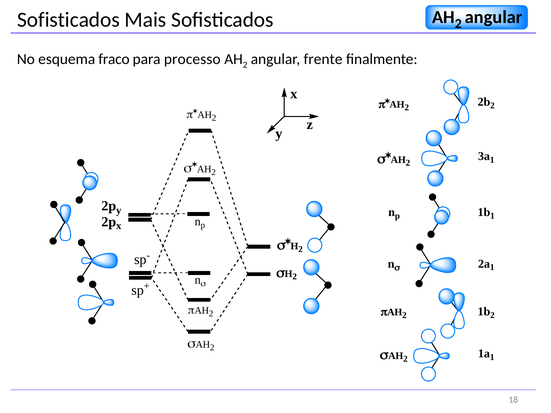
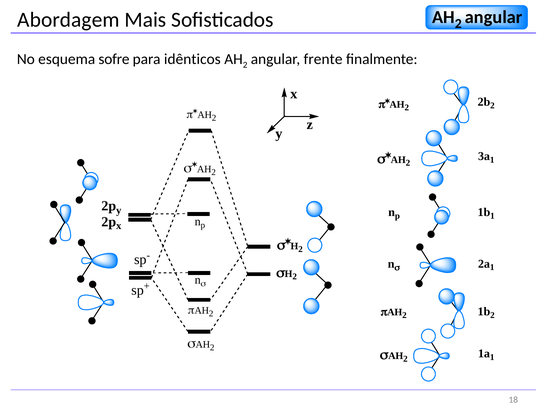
Sofisticados at (68, 20): Sofisticados -> Abordagem
fraco: fraco -> sofre
processo: processo -> idênticos
